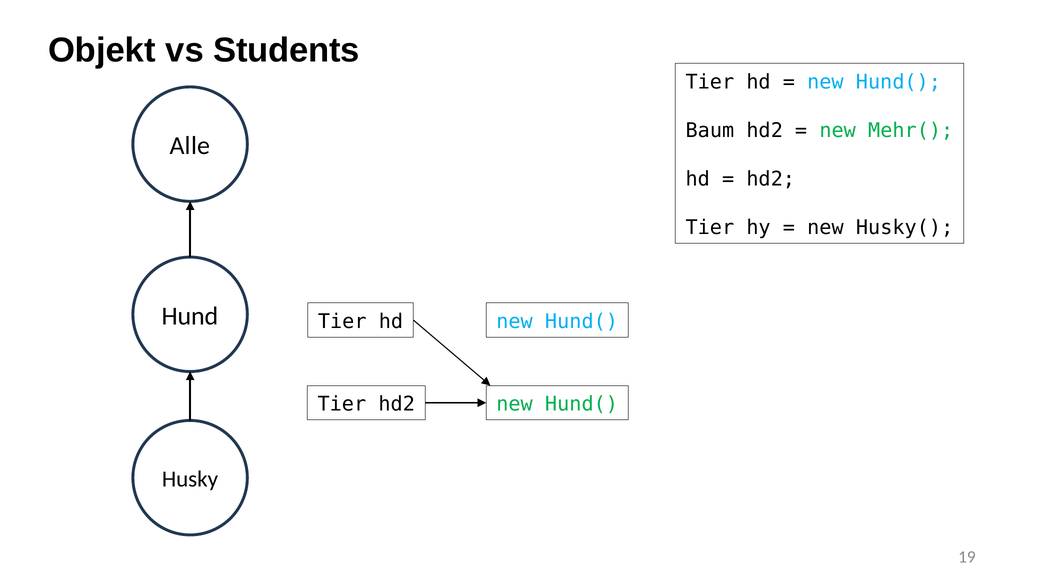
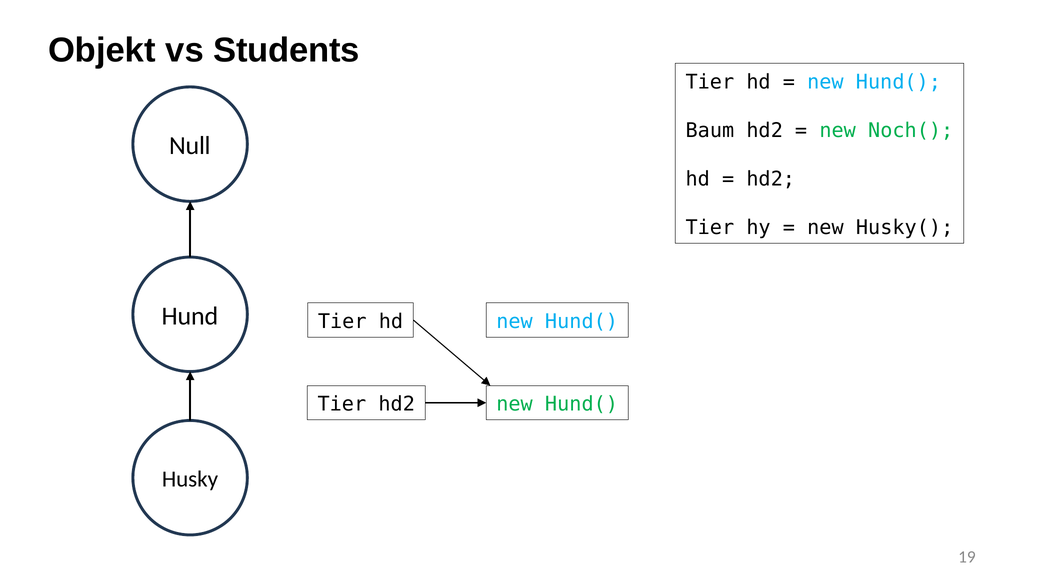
Mehr(: Mehr( -> Noch(
Alle: Alle -> Null
